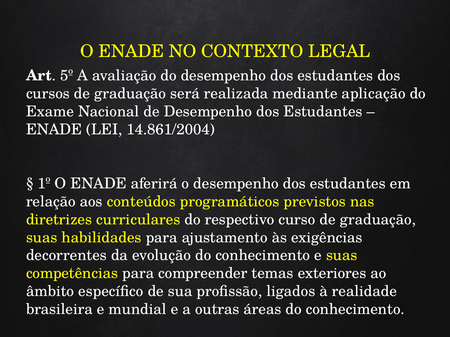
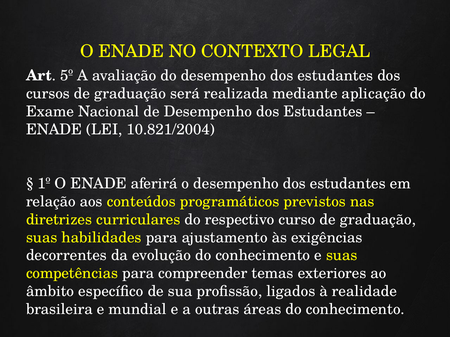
14.861/2004: 14.861/2004 -> 10.821/2004
